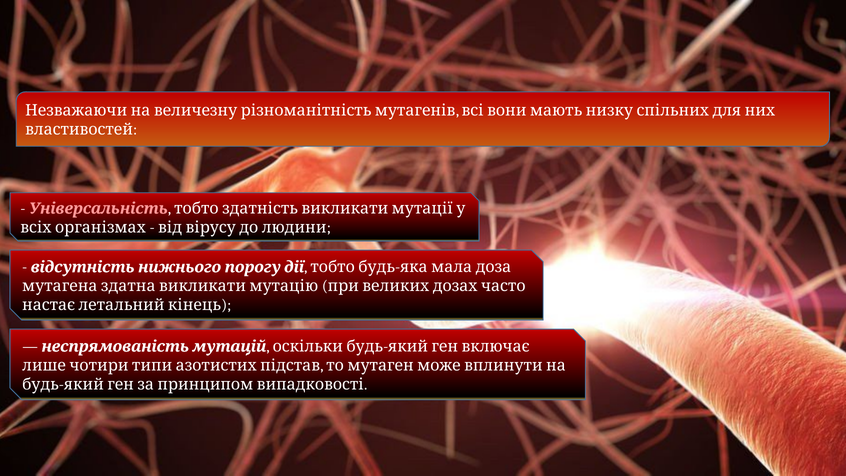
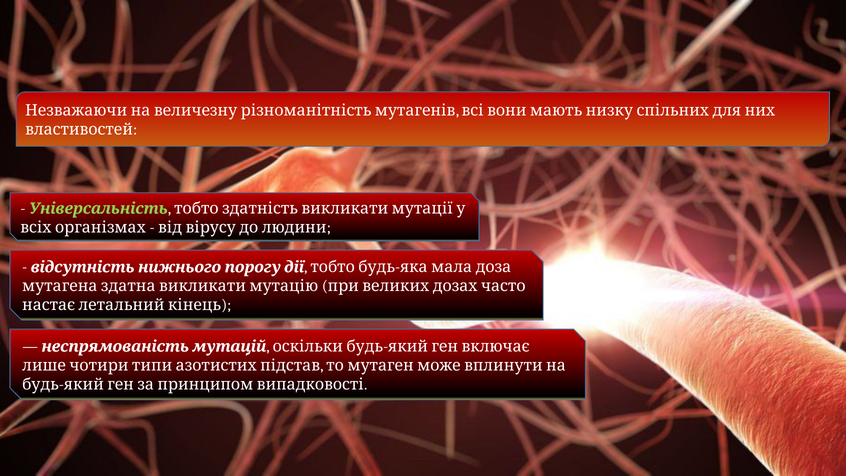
Універсальність colour: pink -> light green
